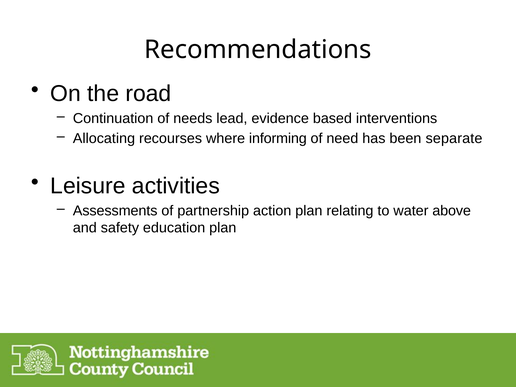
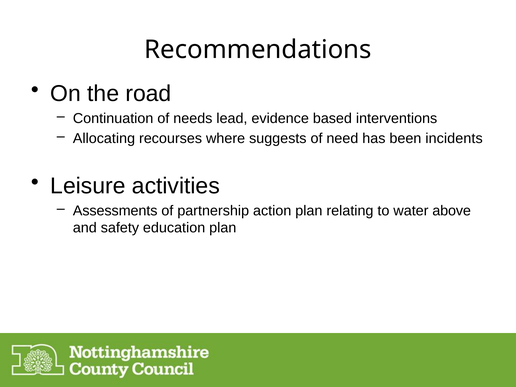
informing: informing -> suggests
separate: separate -> incidents
